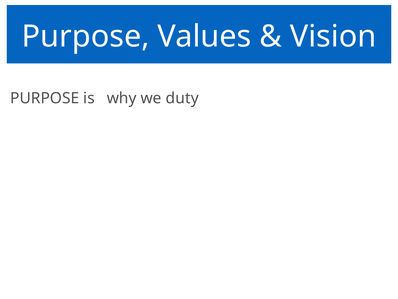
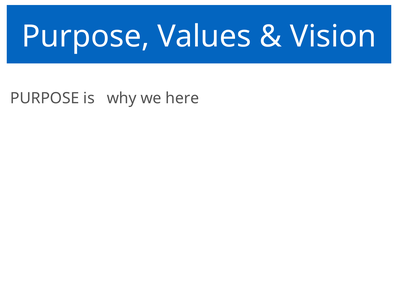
duty: duty -> here
